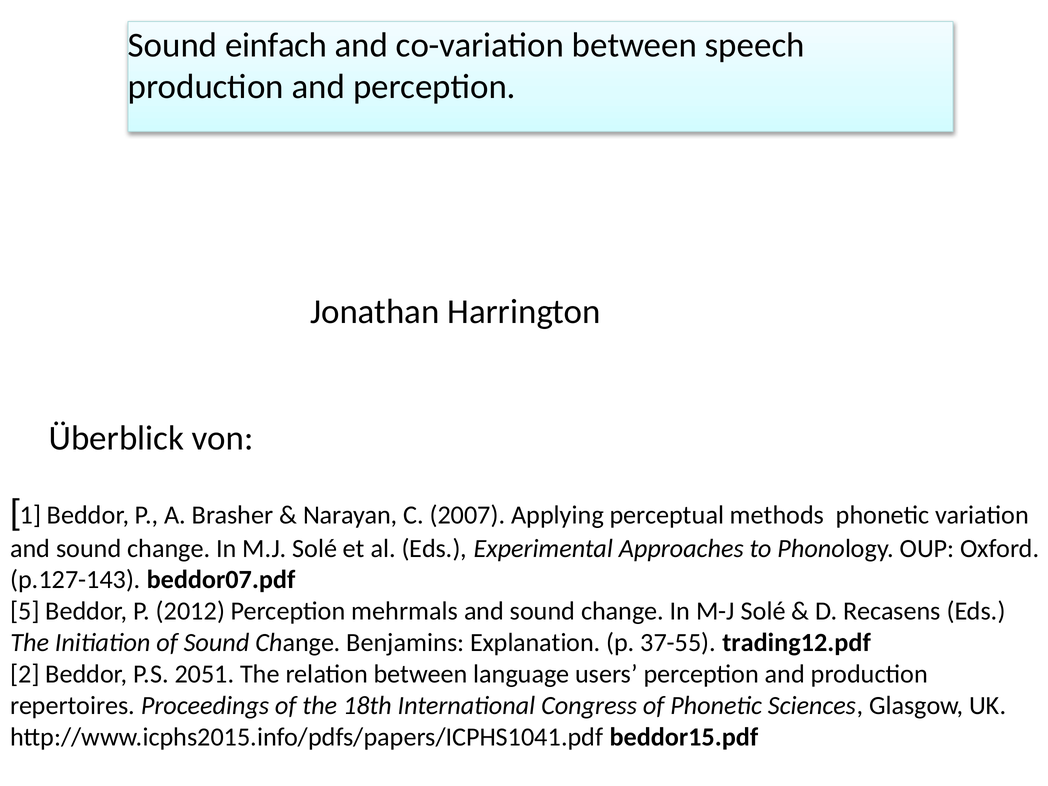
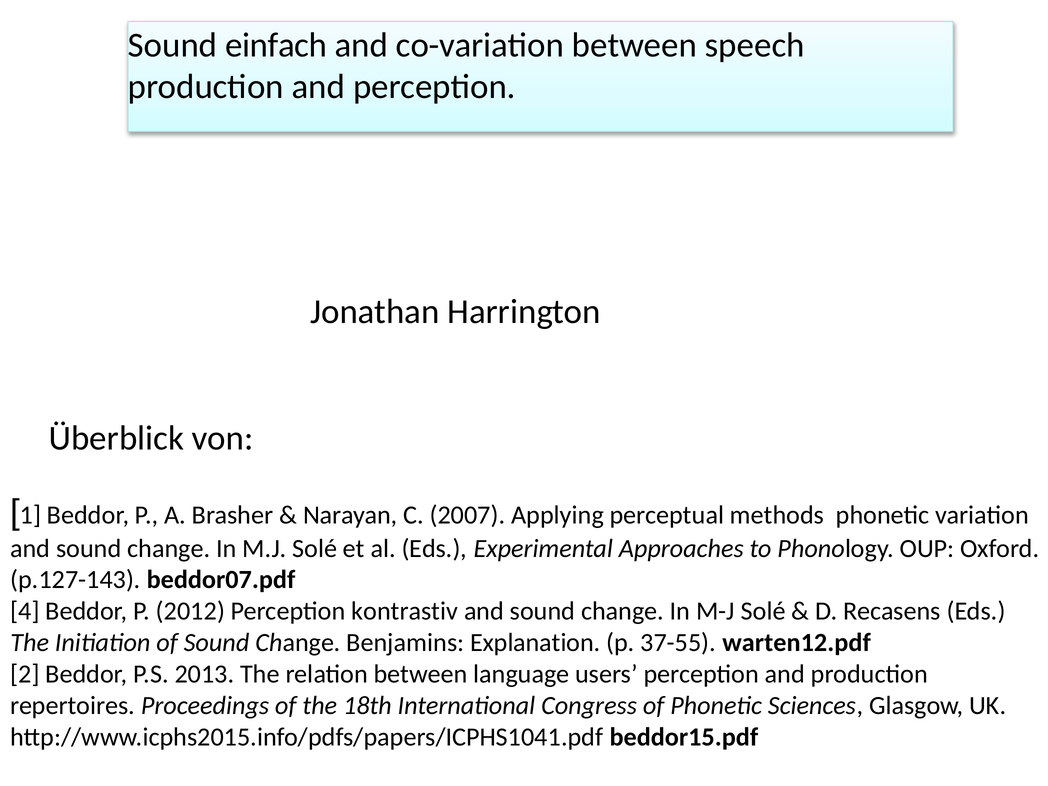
5: 5 -> 4
mehrmals: mehrmals -> kontrastiv
trading12.pdf: trading12.pdf -> warten12.pdf
2051: 2051 -> 2013
